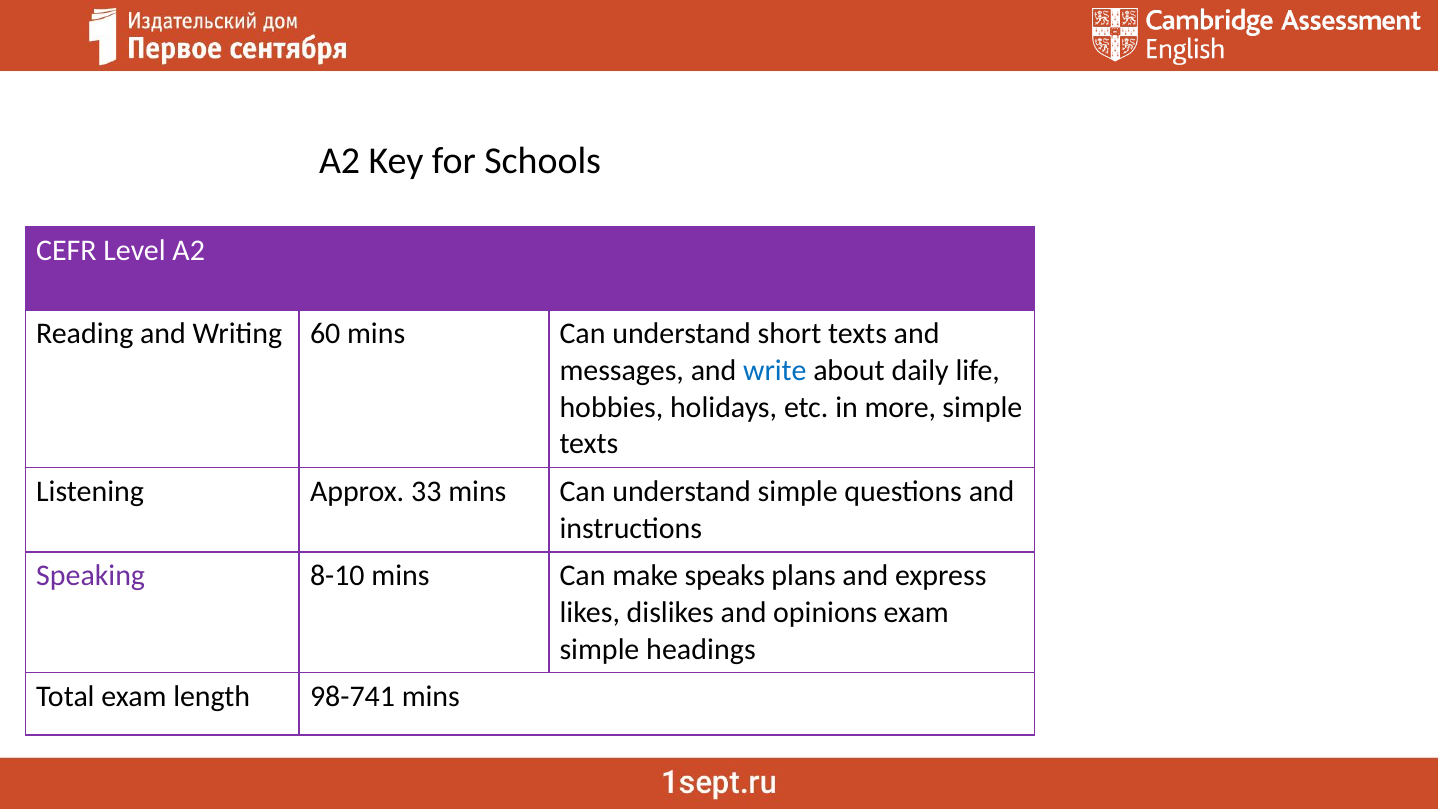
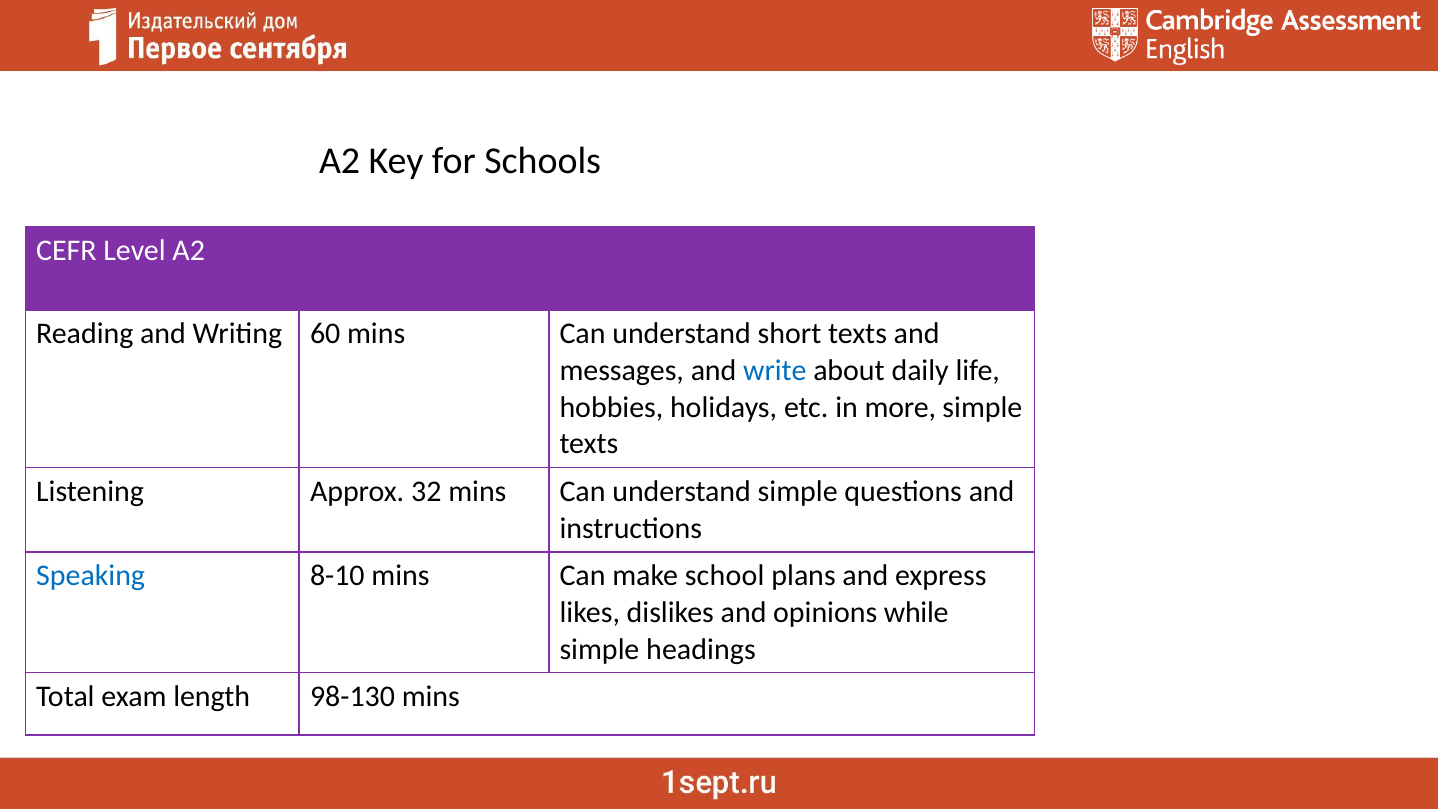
33: 33 -> 32
Speaking colour: purple -> blue
speaks: speaks -> school
opinions exam: exam -> while
98-741: 98-741 -> 98-130
